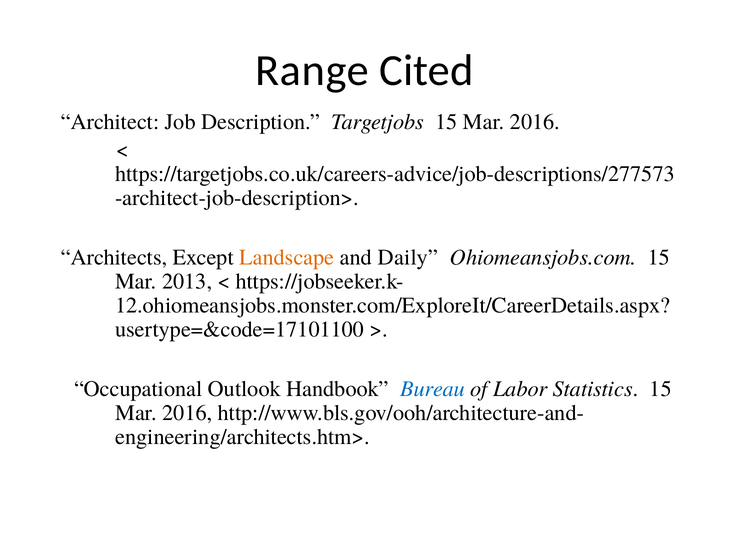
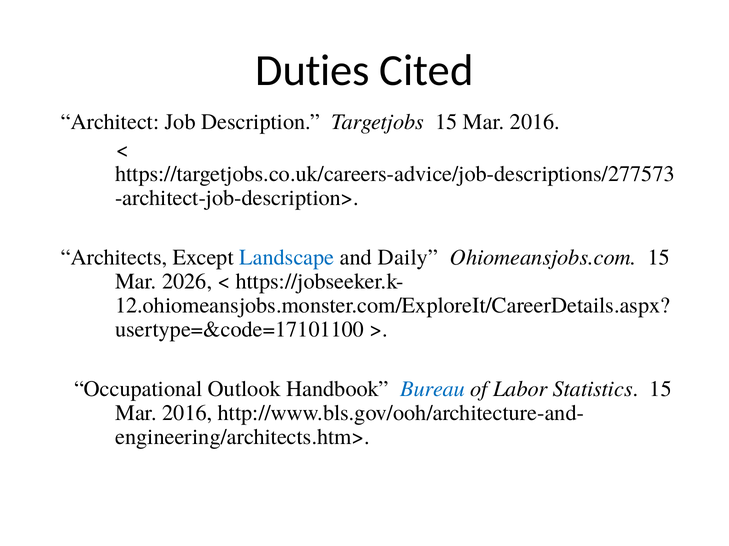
Range: Range -> Duties
Landscape colour: orange -> blue
2013: 2013 -> 2026
